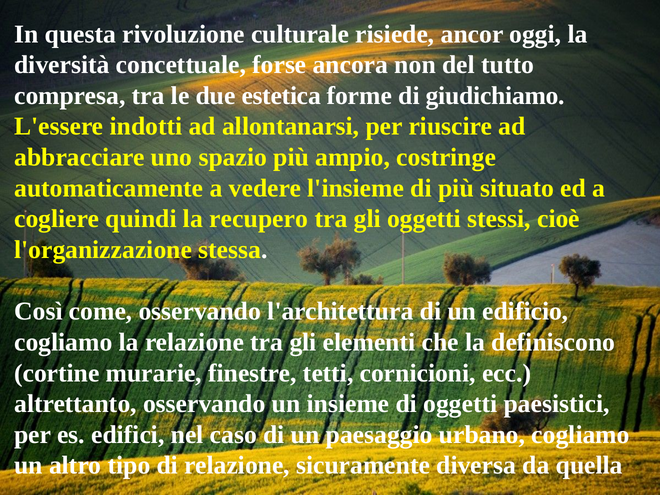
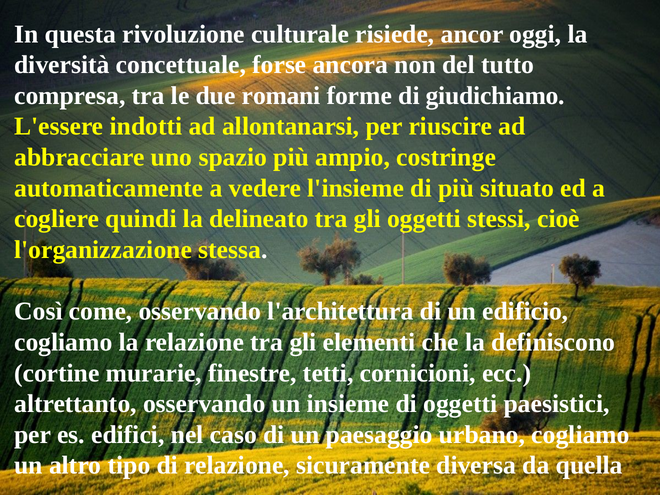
estetica: estetica -> romani
recupero: recupero -> delineato
